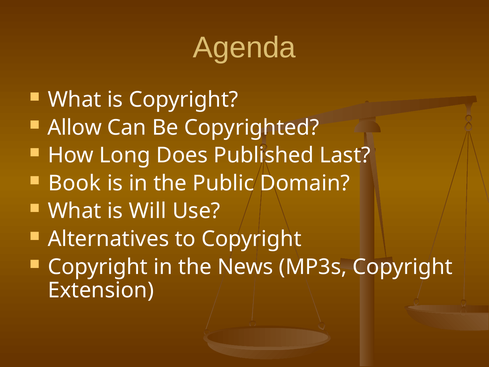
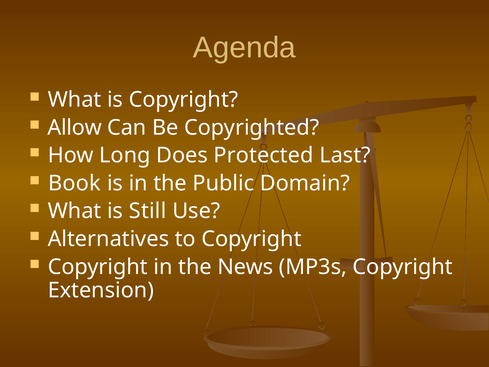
Published: Published -> Protected
Will: Will -> Still
